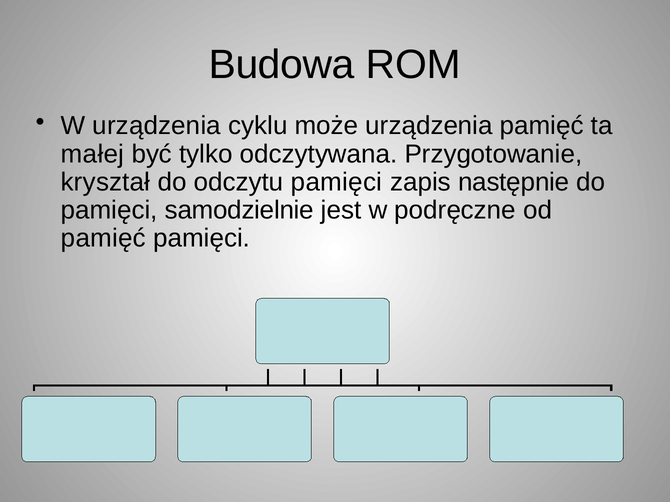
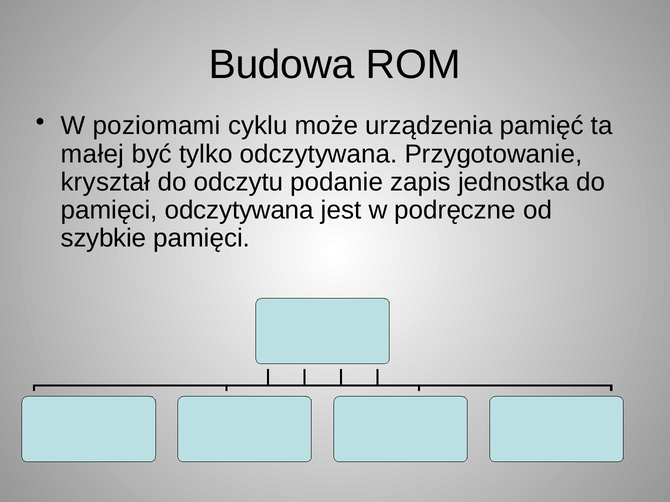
W urządzenia: urządzenia -> poziomami
odczytu pamięci: pamięci -> podanie
następnie: następnie -> jednostka
pamięci samodzielnie: samodzielnie -> odczytywana
pamięć at (103, 239): pamięć -> szybkie
